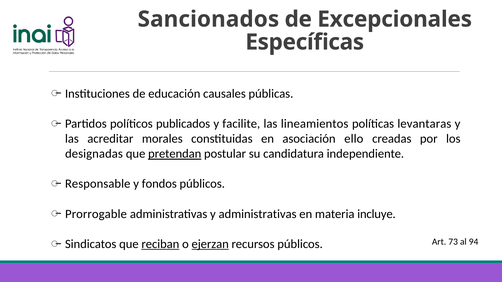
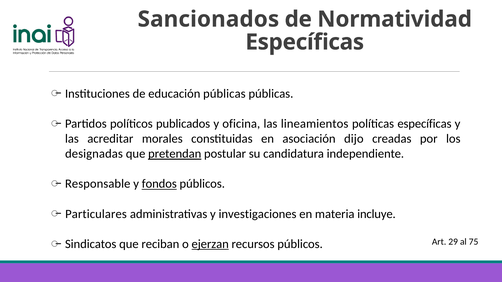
Excepcionales: Excepcionales -> Normatividad
educación causales: causales -> públicas
facilite: facilite -> oficina
políticas levantaras: levantaras -> específicas
ello: ello -> dijo
fondos underline: none -> present
Prorrogable: Prorrogable -> Particulares
y administrativas: administrativas -> investigaciones
73: 73 -> 29
94: 94 -> 75
reciban underline: present -> none
